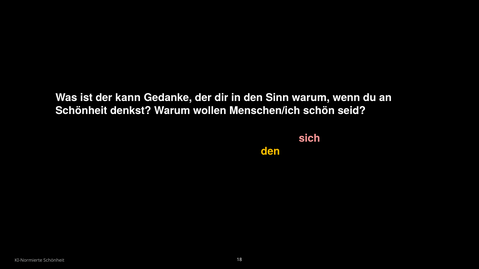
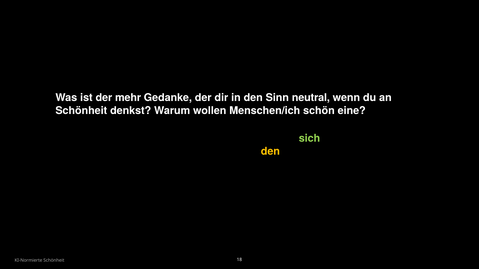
kann: kann -> mehr
Sinn warum: warum -> neutral
seid: seid -> eine
sich colour: pink -> light green
